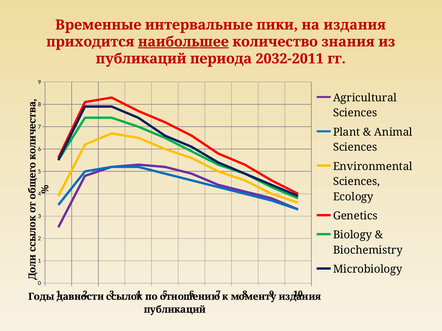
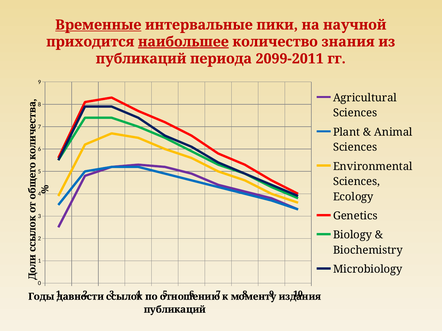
Временные underline: none -> present
на издания: издания -> научной
2032-2011: 2032-2011 -> 2099-2011
